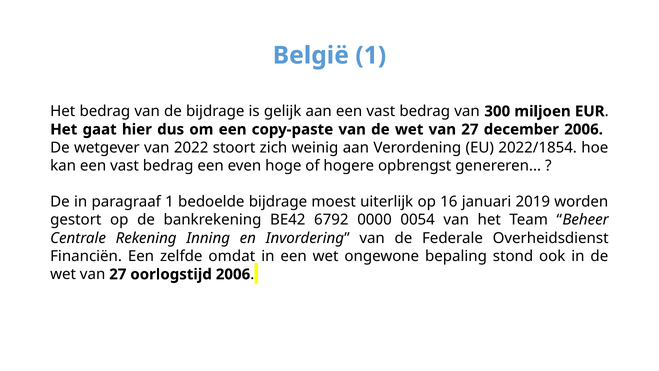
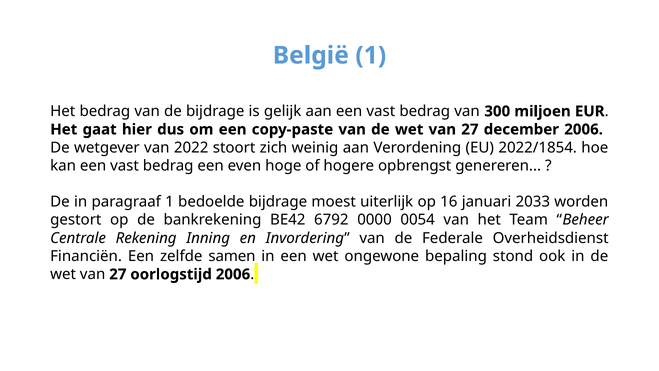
2019: 2019 -> 2033
omdat: omdat -> samen
